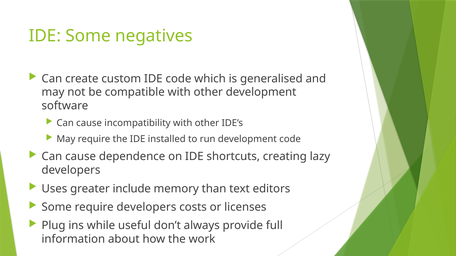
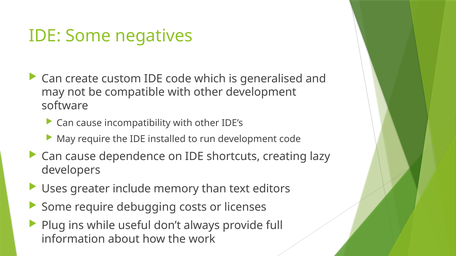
require developers: developers -> debugging
